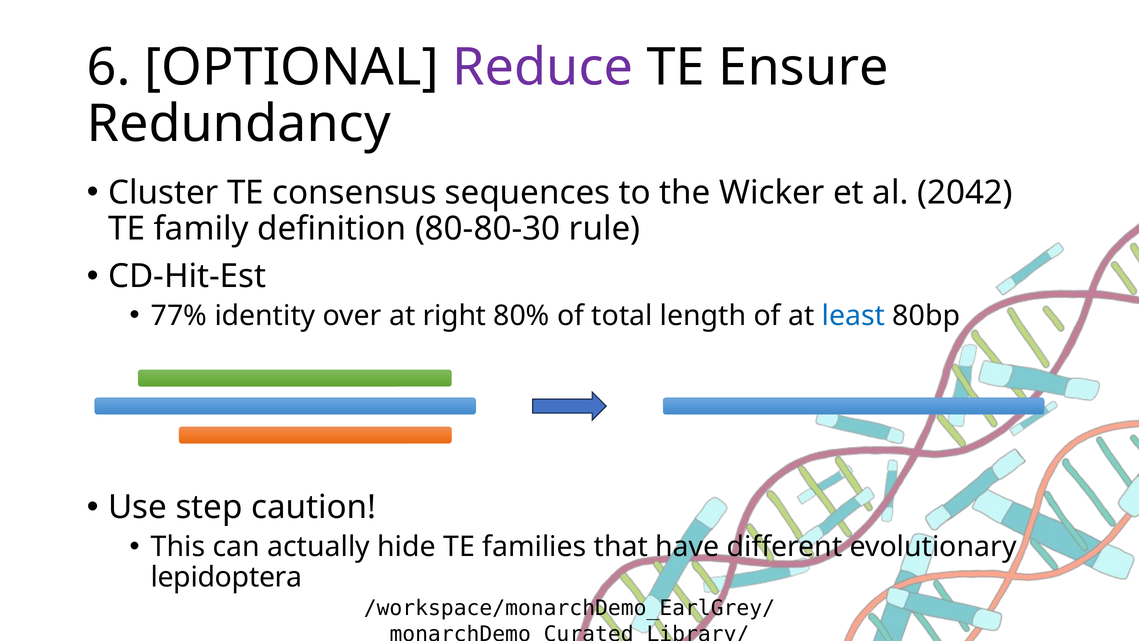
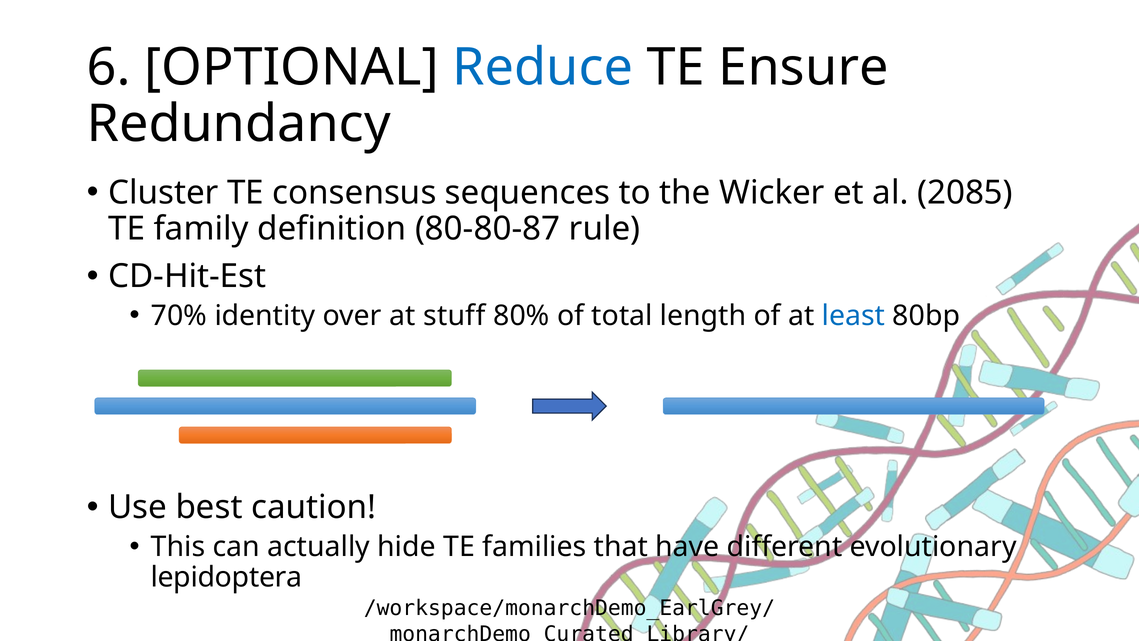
Reduce colour: purple -> blue
2042: 2042 -> 2085
80-80-30: 80-80-30 -> 80-80-87
77%: 77% -> 70%
right: right -> stuff
step: step -> best
